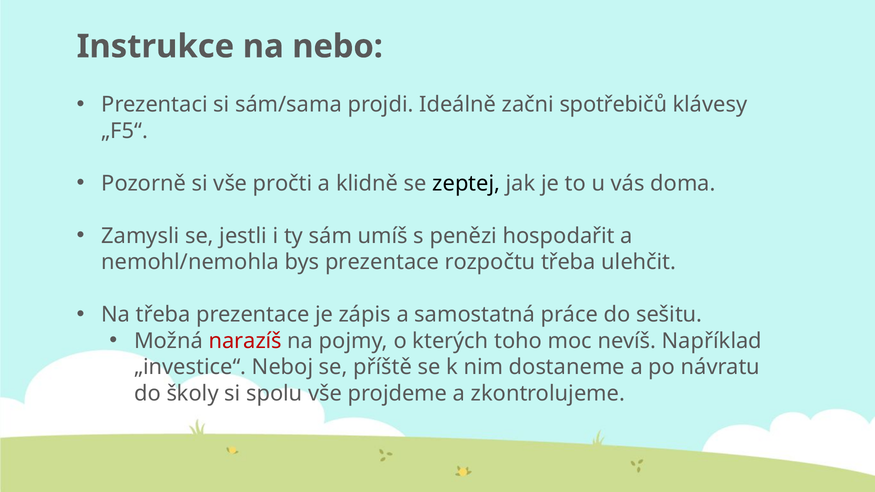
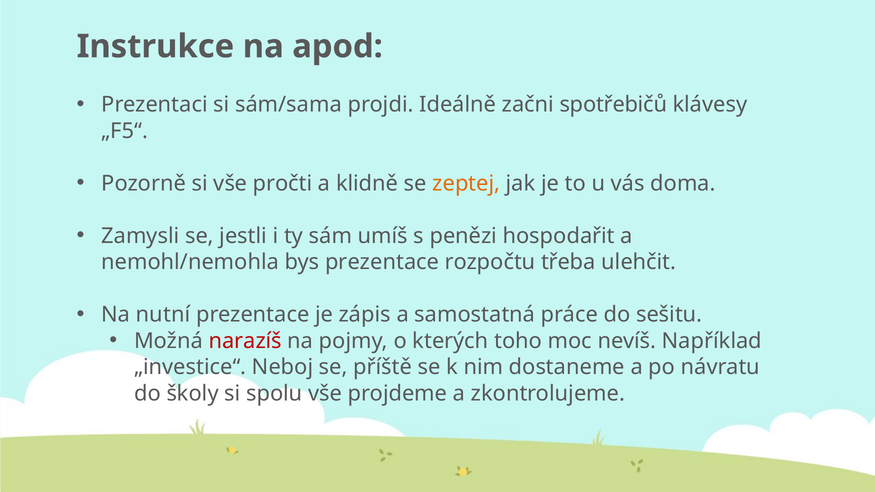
nebo: nebo -> apod
zeptej colour: black -> orange
Na třeba: třeba -> nutní
